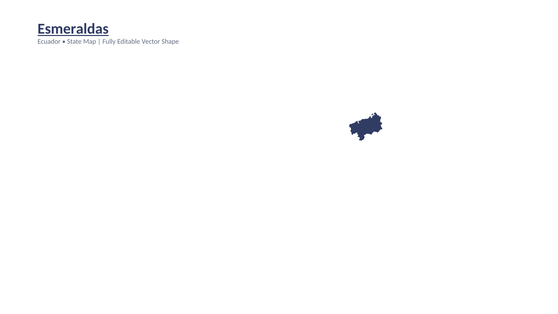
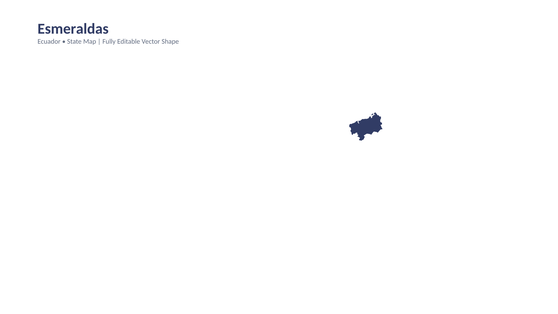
Esmeraldas underline: present -> none
